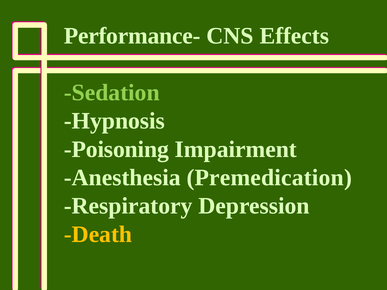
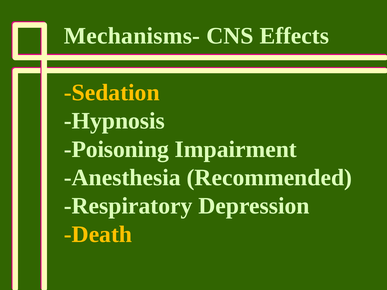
Performance-: Performance- -> Mechanisms-
Sedation colour: light green -> yellow
Premedication: Premedication -> Recommended
